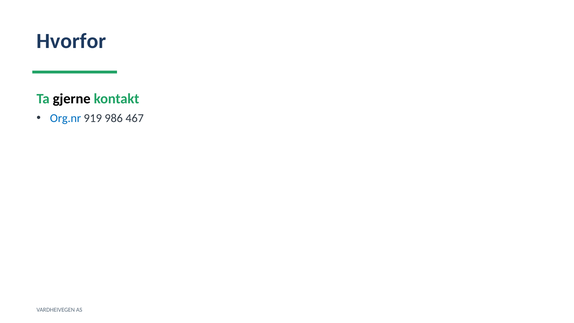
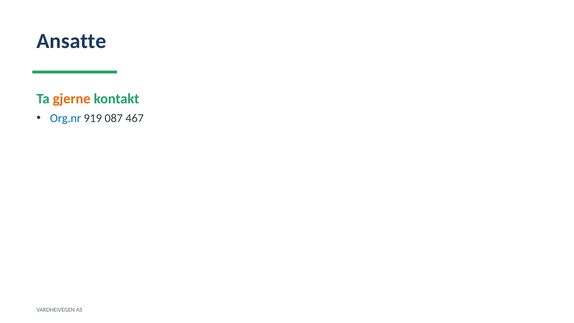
Hvorfor: Hvorfor -> Ansatte
gjerne colour: black -> orange
986: 986 -> 087
